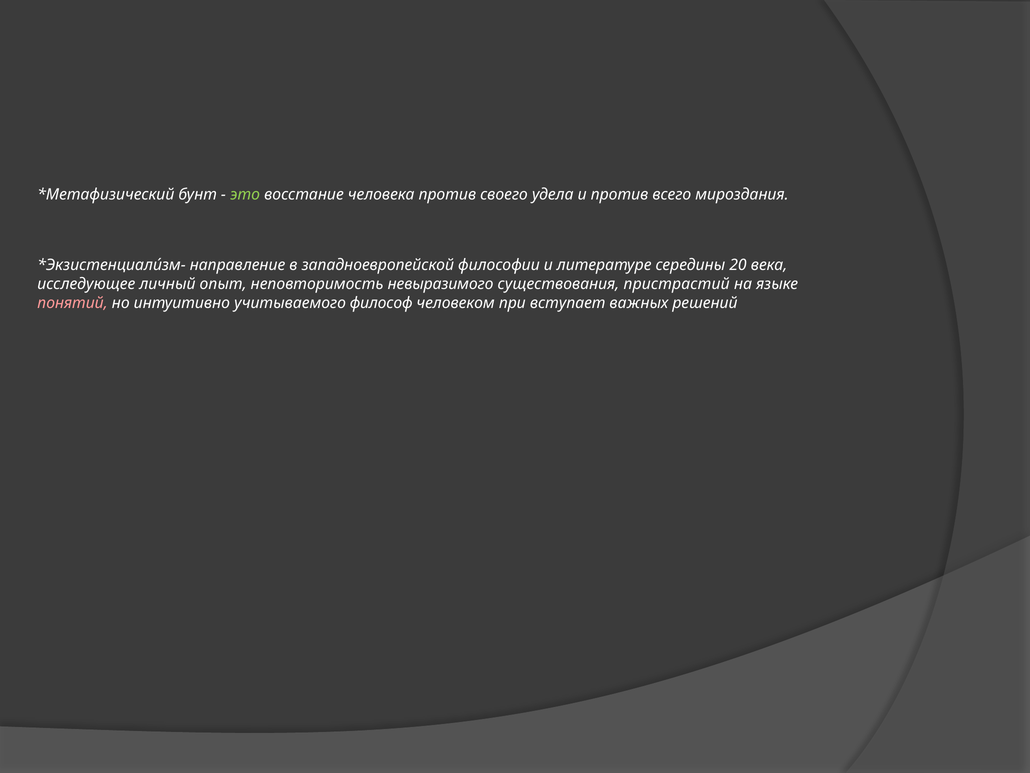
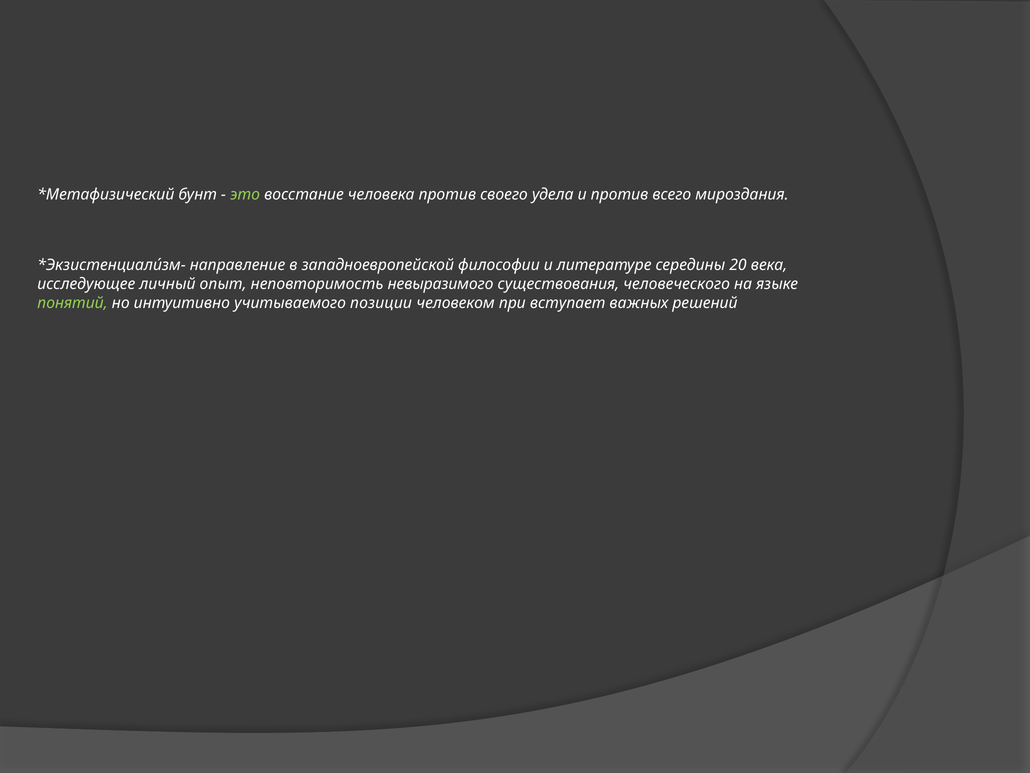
пристрастий: пристрастий -> человеческого
понятий colour: pink -> light green
философ: философ -> позиции
